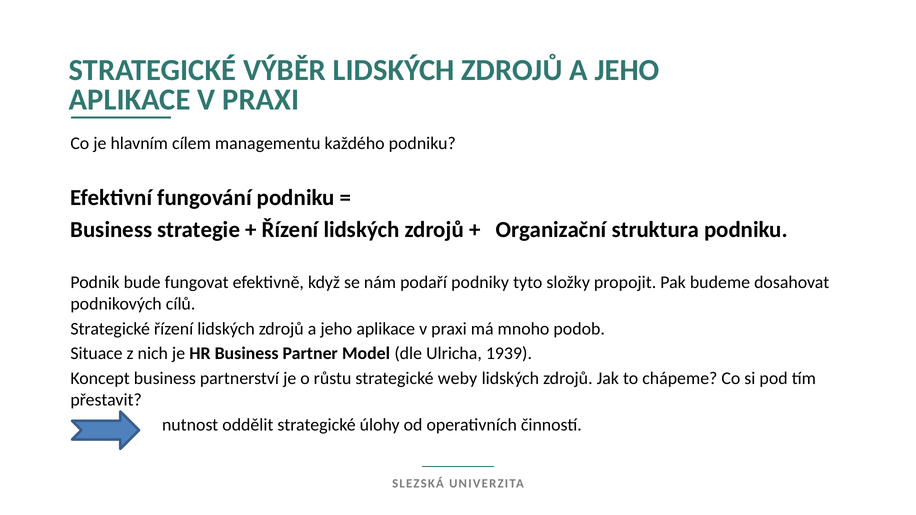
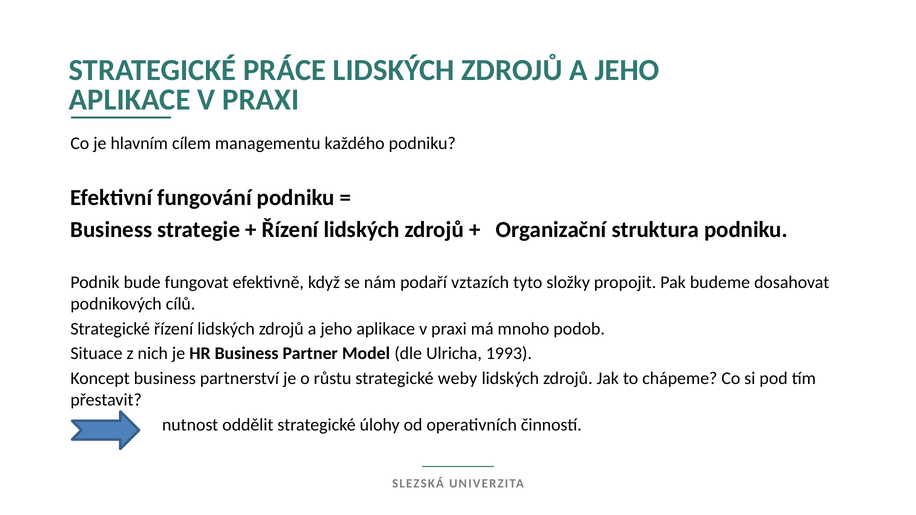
VÝBĚR: VÝBĚR -> PRÁCE
podniky: podniky -> vztazích
1939: 1939 -> 1993
